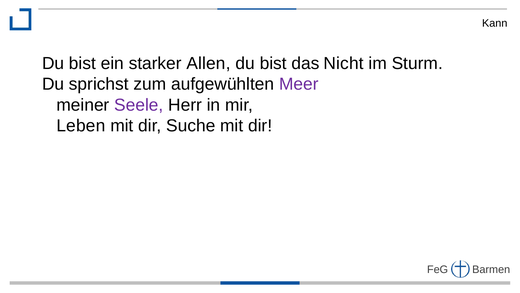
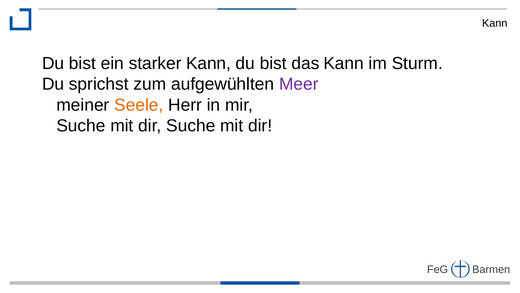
starker Allen: Allen -> Kann
das Nicht: Nicht -> Kann
Seele colour: purple -> orange
Leben at (81, 126): Leben -> Suche
